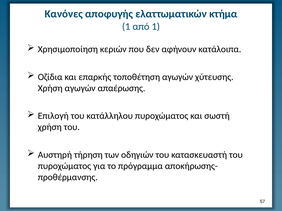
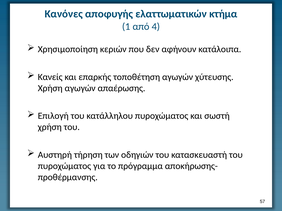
από 1: 1 -> 4
Οζίδια: Οζίδια -> Κανείς
